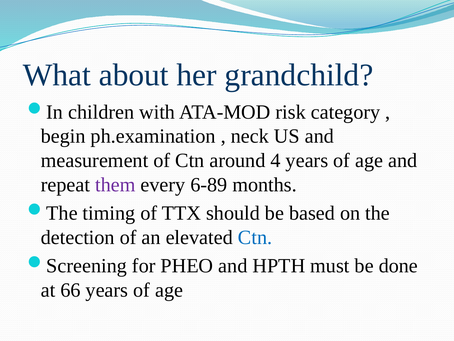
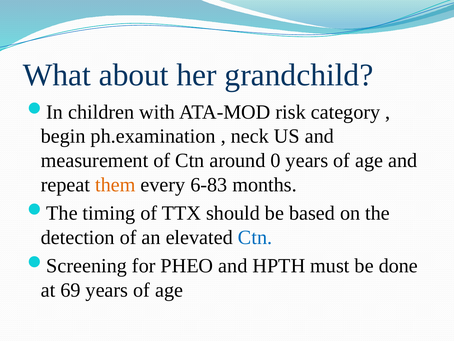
4: 4 -> 0
them colour: purple -> orange
6-89: 6-89 -> 6-83
66: 66 -> 69
